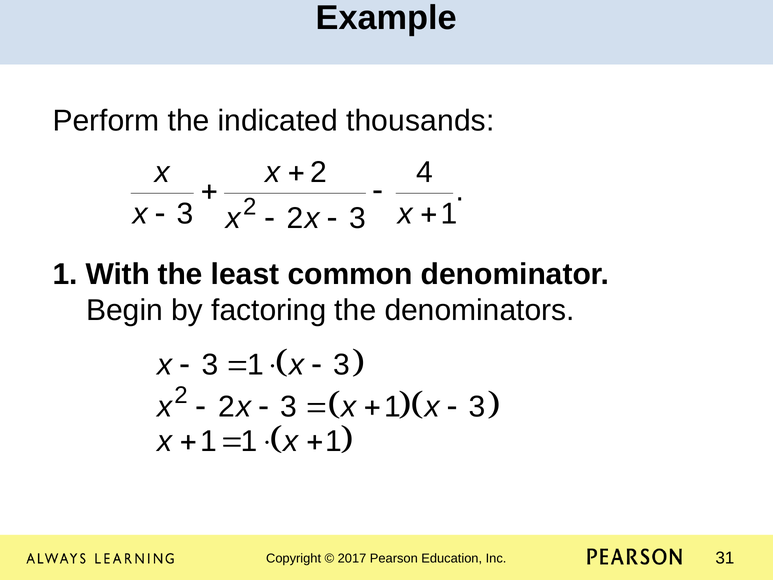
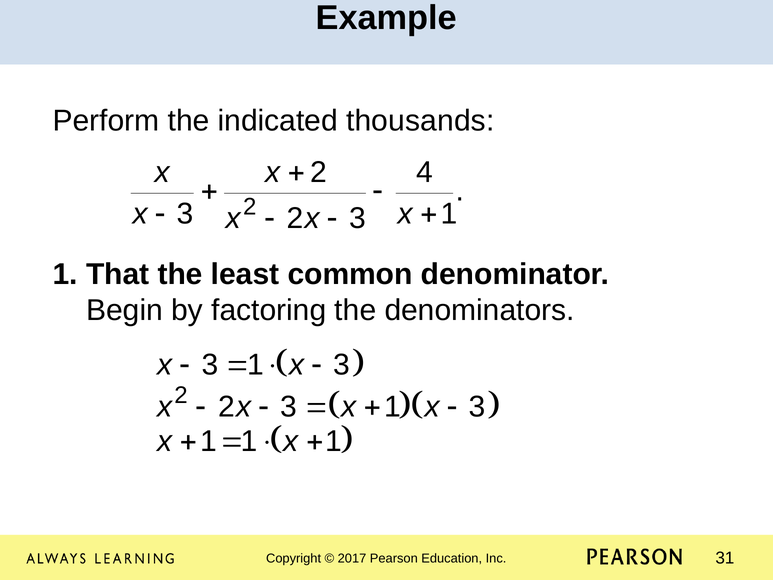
With: With -> That
